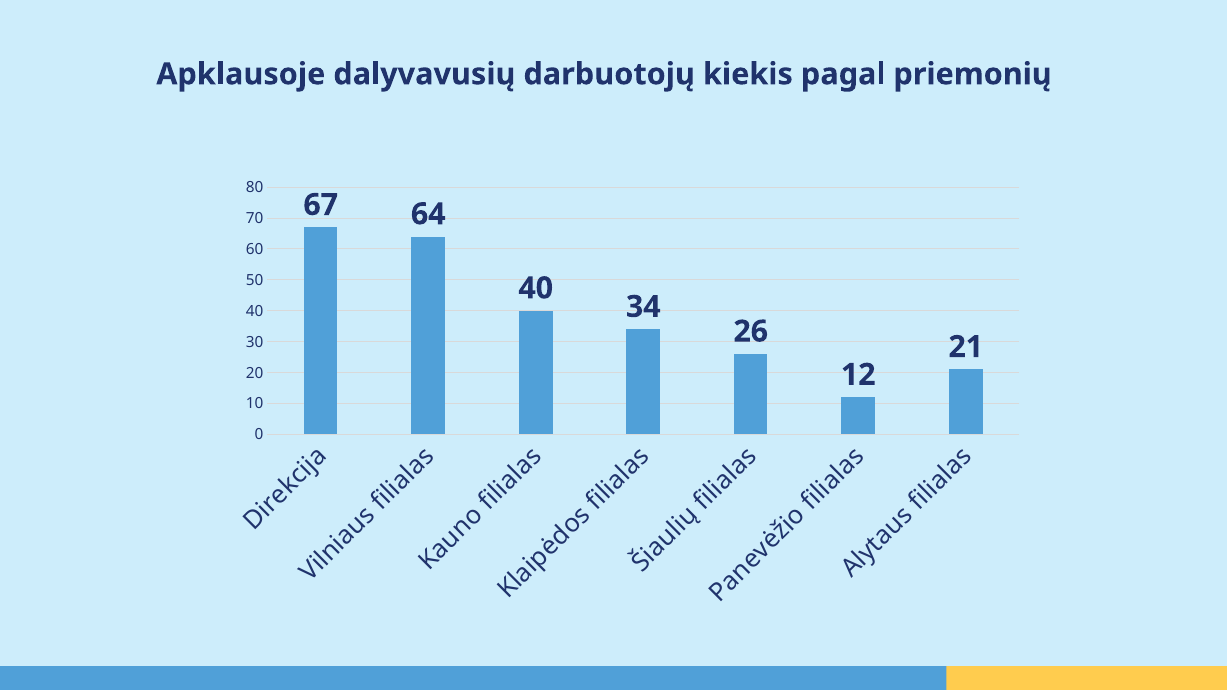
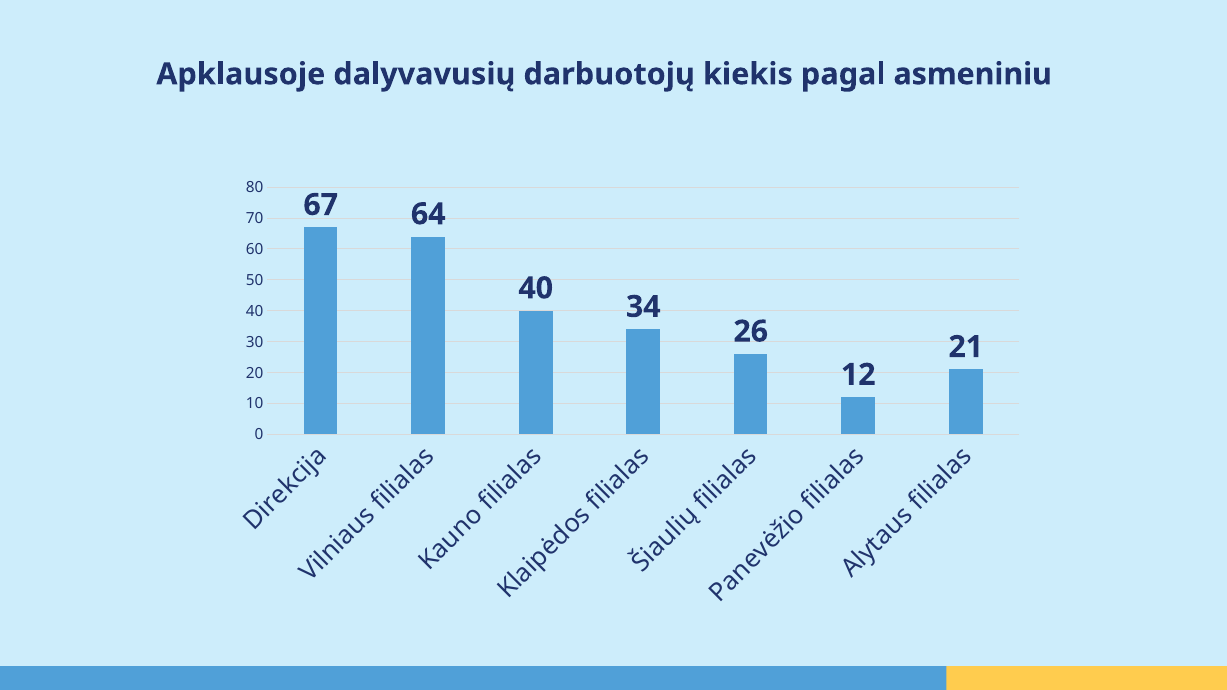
priemonių: priemonių -> asmeniniu
